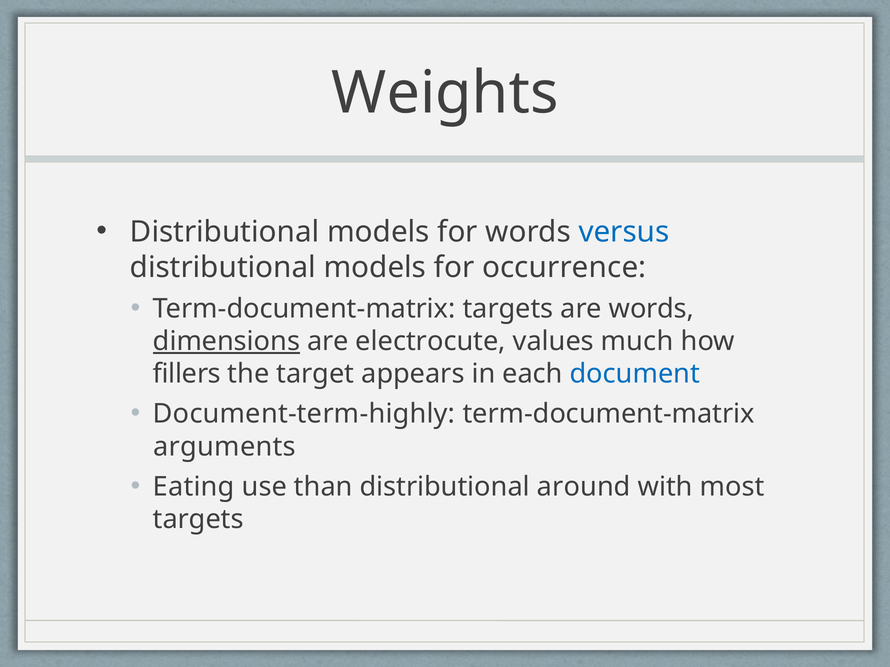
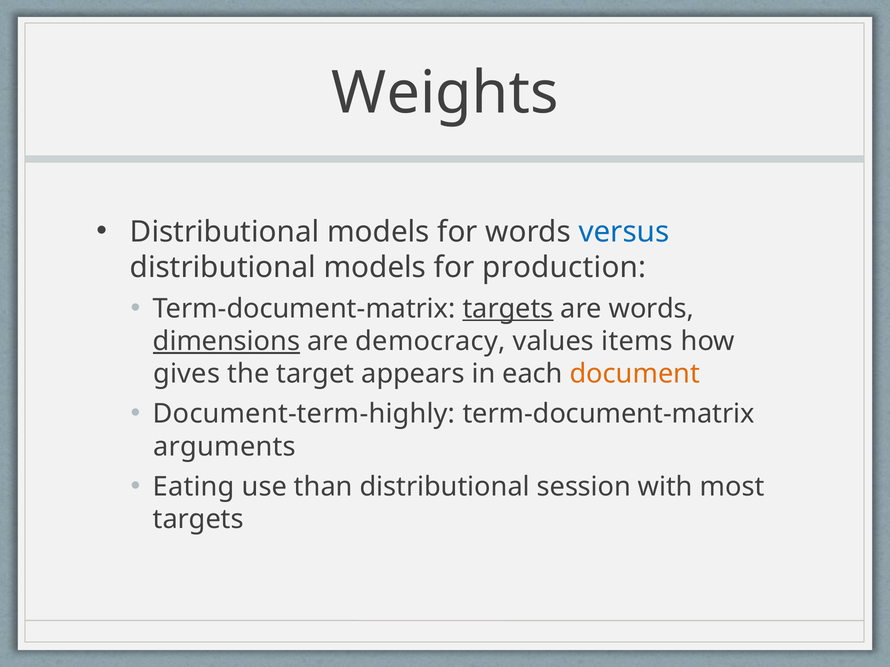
occurrence: occurrence -> production
targets at (508, 309) underline: none -> present
electrocute: electrocute -> democracy
much: much -> items
fillers: fillers -> gives
document colour: blue -> orange
around: around -> session
